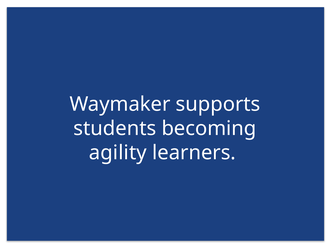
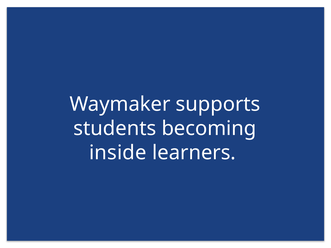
agility: agility -> inside
